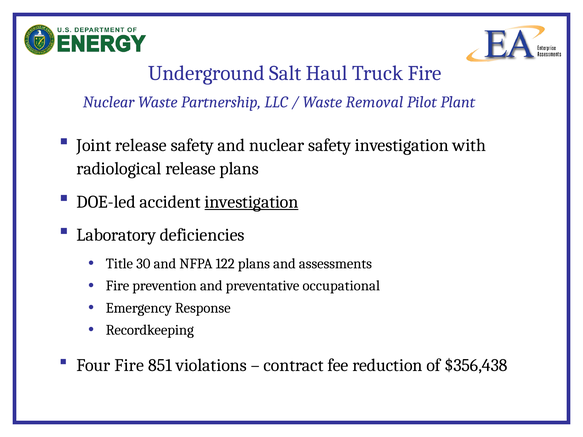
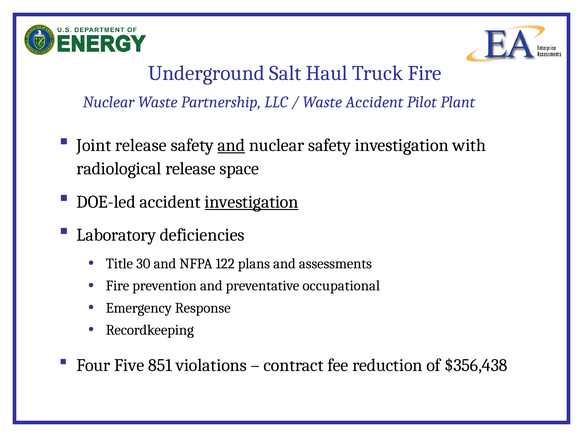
Waste Removal: Removal -> Accident
and at (231, 145) underline: none -> present
release plans: plans -> space
Four Fire: Fire -> Five
